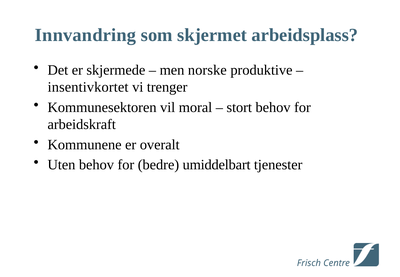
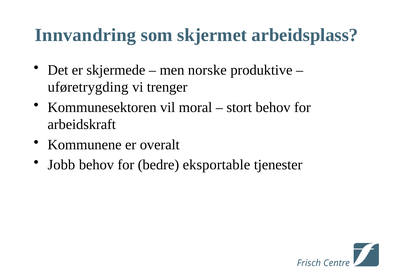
insentivkortet: insentivkortet -> uføretrygding
Uten: Uten -> Jobb
umiddelbart: umiddelbart -> eksportable
